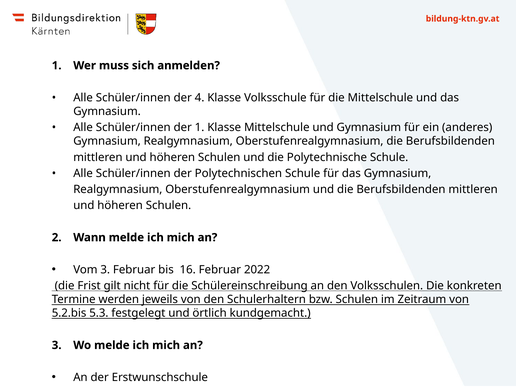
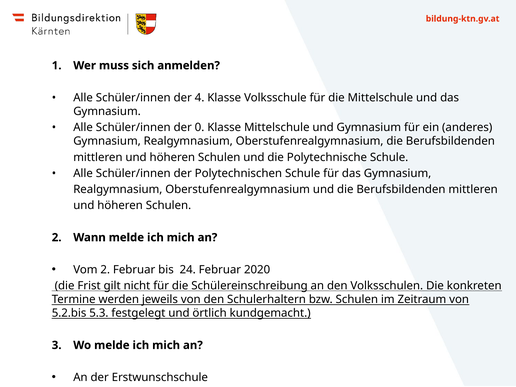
der 1: 1 -> 0
Vom 3: 3 -> 2
16: 16 -> 24
2022: 2022 -> 2020
